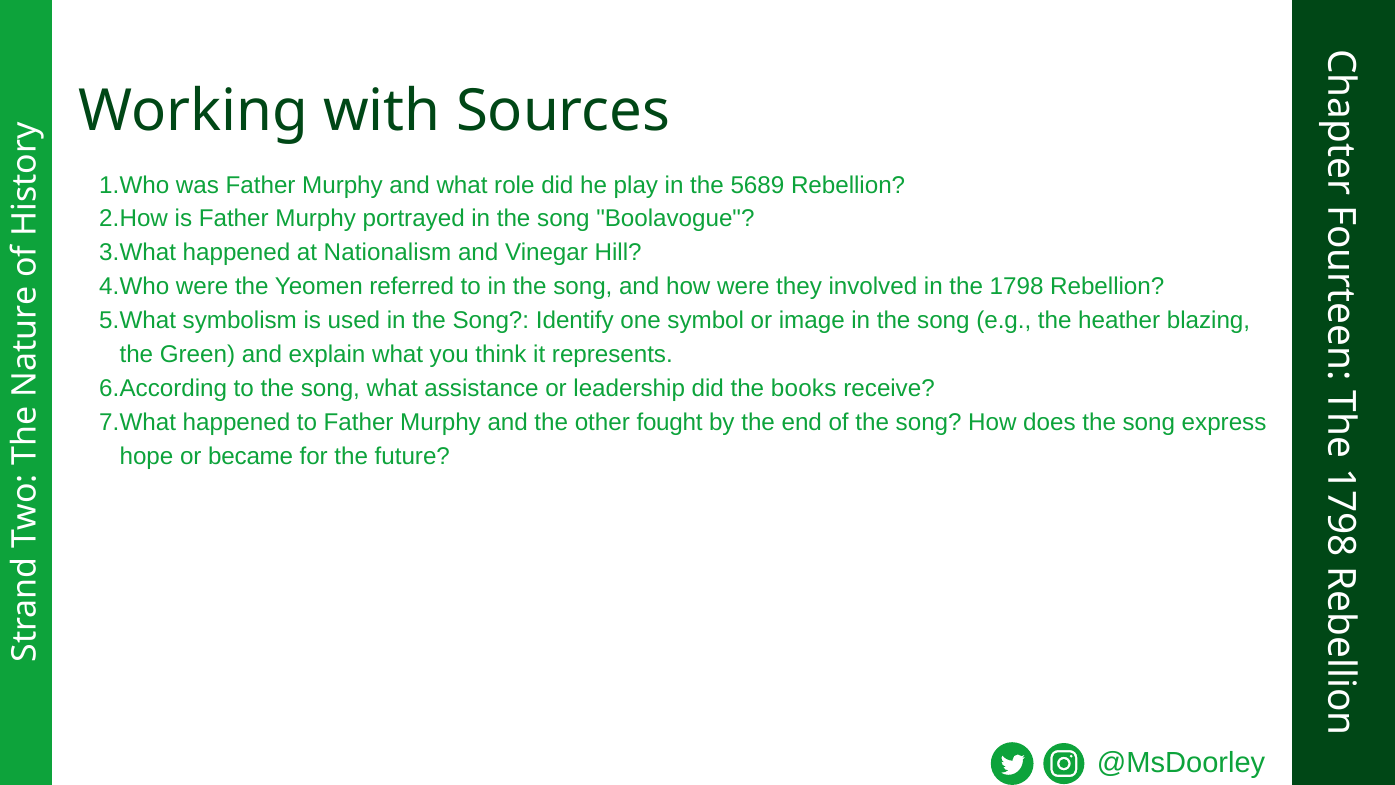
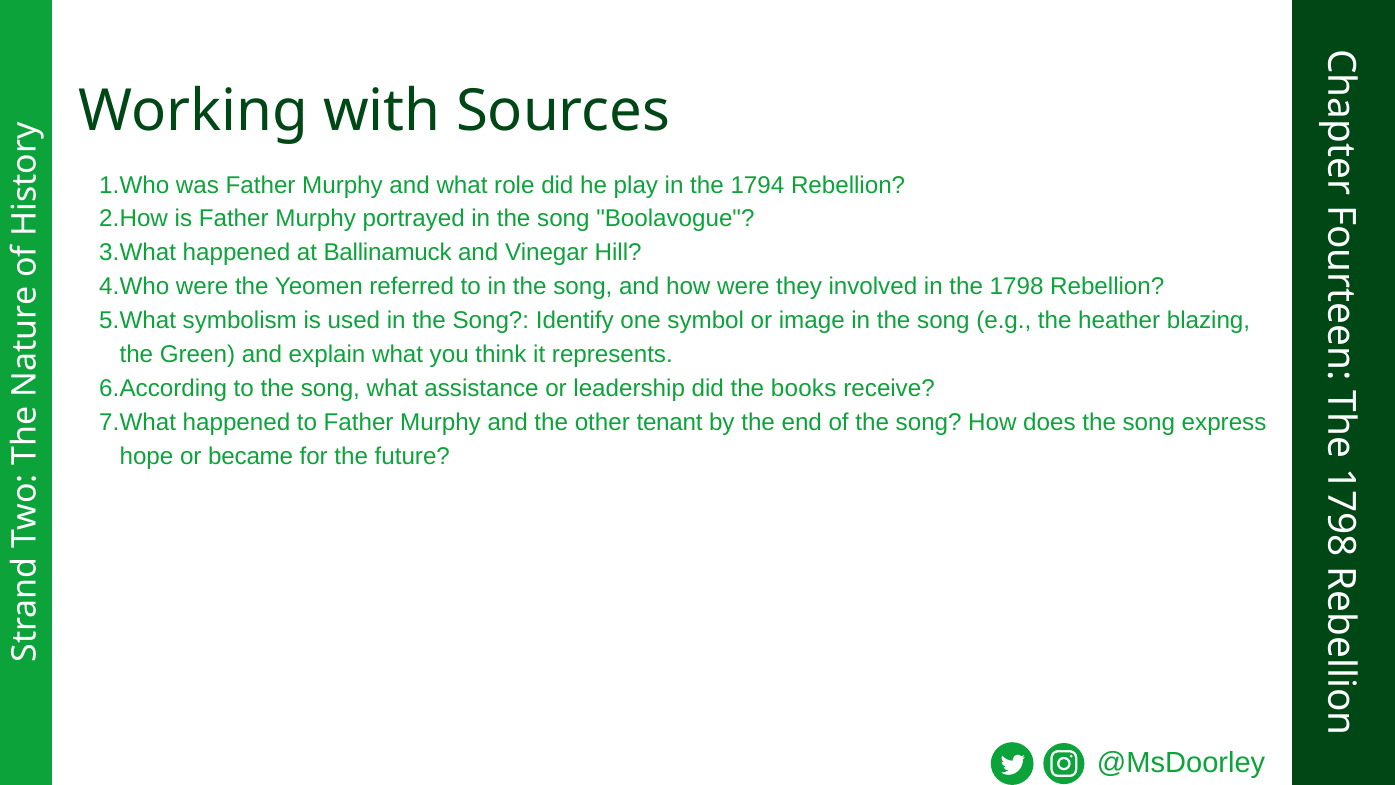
5689: 5689 -> 1794
Nationalism: Nationalism -> Ballinamuck
fought: fought -> tenant
